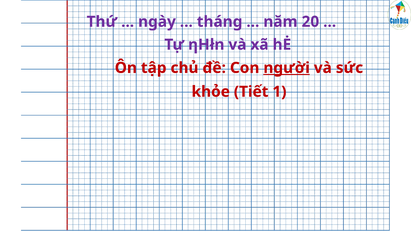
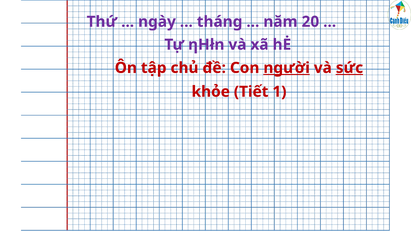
sức underline: none -> present
